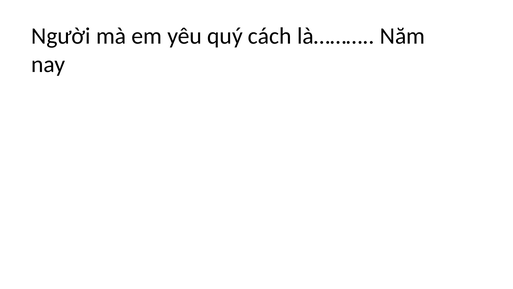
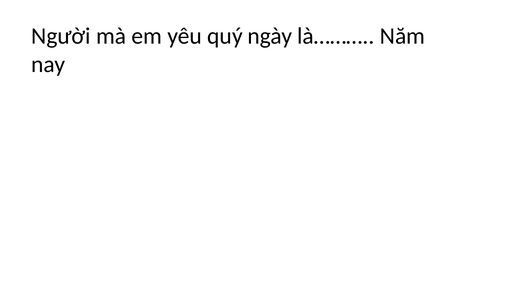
cách: cách -> ngày
